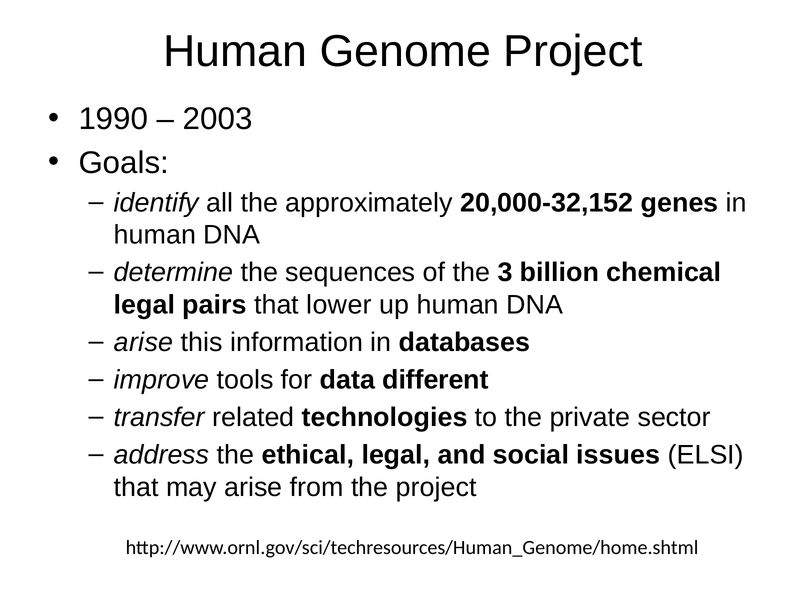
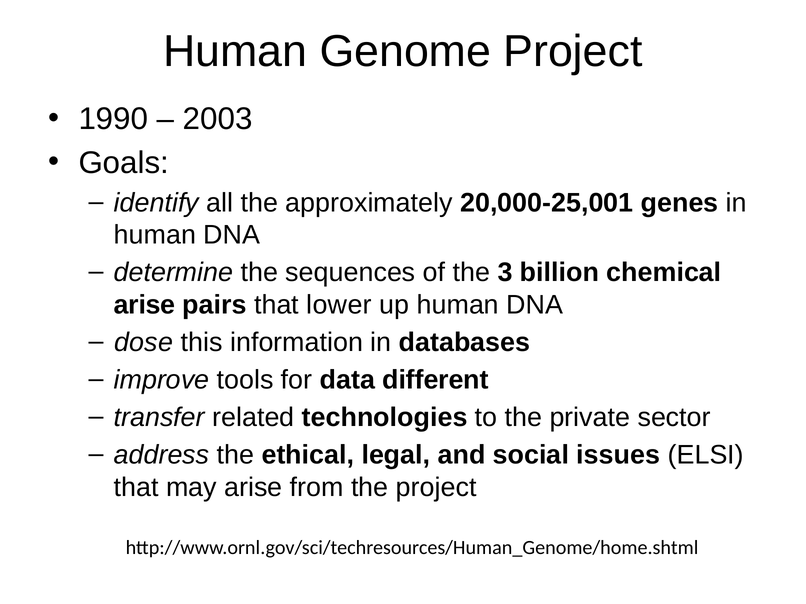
20,000-32,152: 20,000-32,152 -> 20,000-25,001
legal at (144, 305): legal -> arise
arise at (144, 343): arise -> dose
